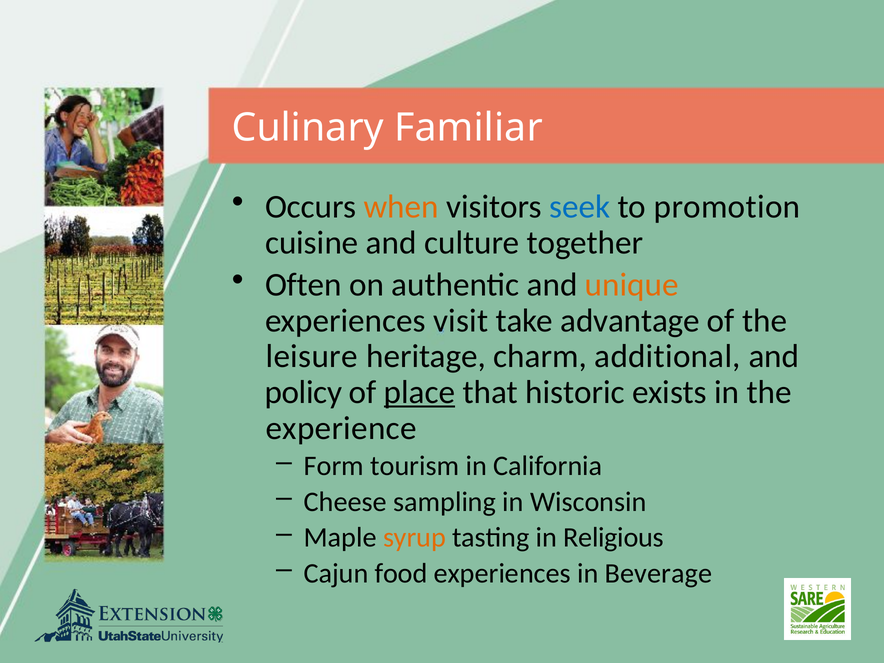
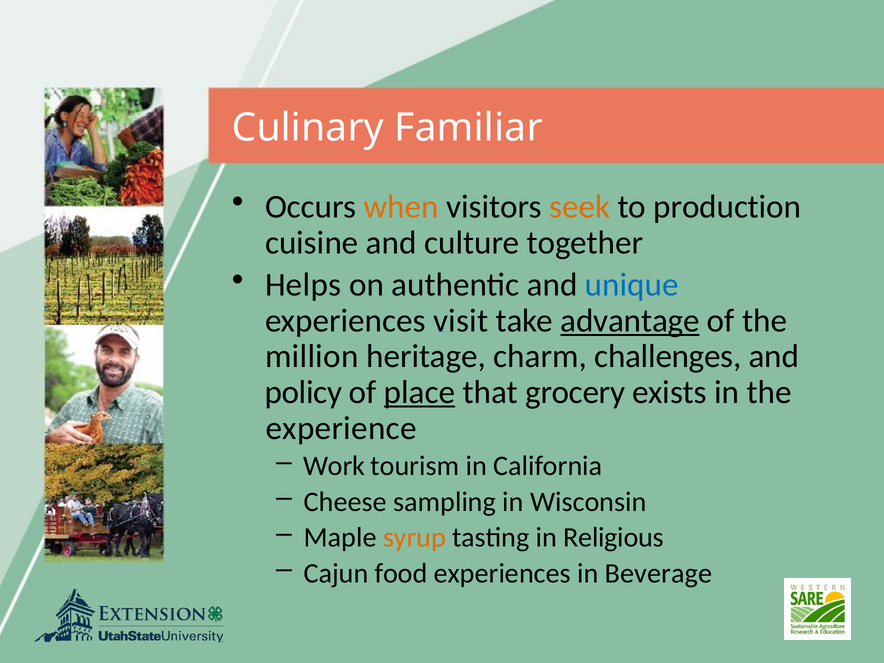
seek colour: blue -> orange
promotion: promotion -> production
Often: Often -> Helps
unique colour: orange -> blue
advantage underline: none -> present
leisure: leisure -> million
additional: additional -> challenges
historic: historic -> grocery
Form: Form -> Work
